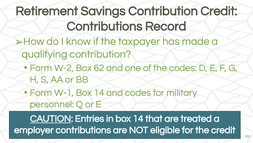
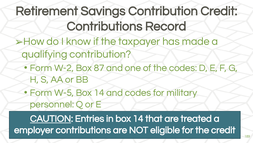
62: 62 -> 87
W-1: W-1 -> W-5
